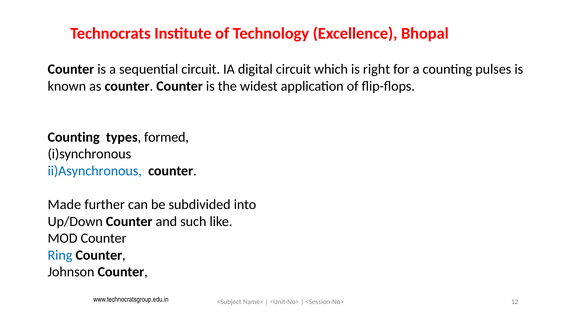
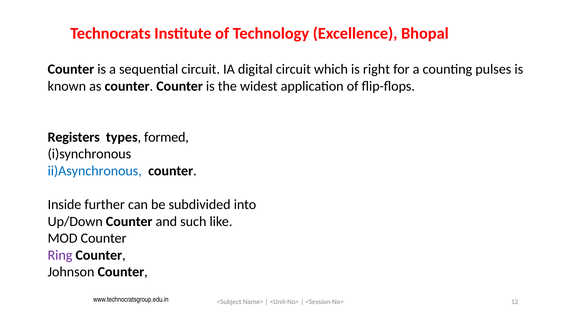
Counting at (74, 137): Counting -> Registers
Made: Made -> Inside
Ring colour: blue -> purple
